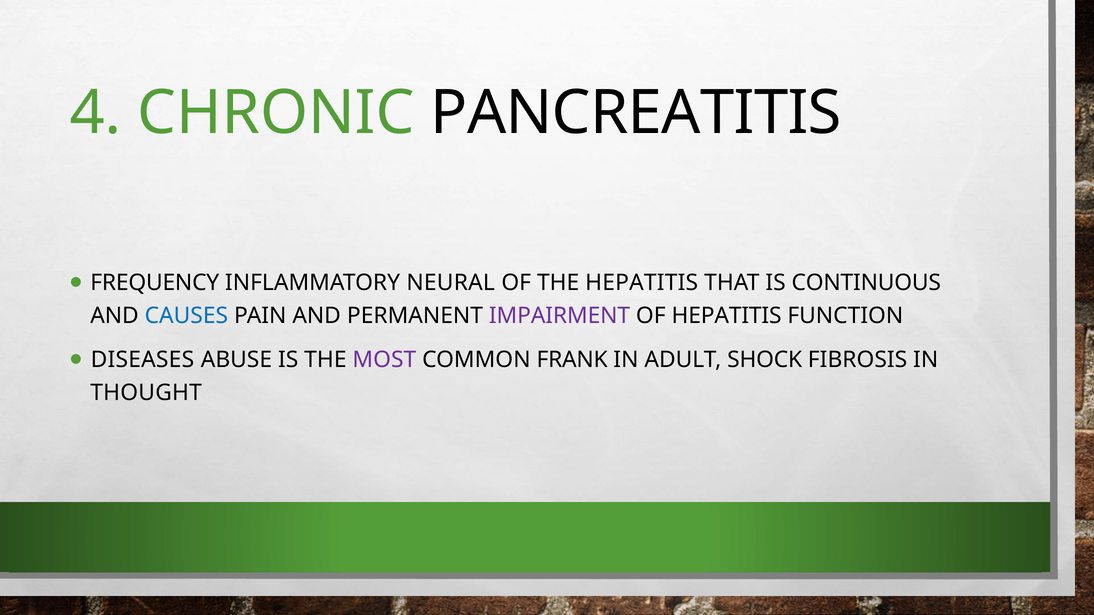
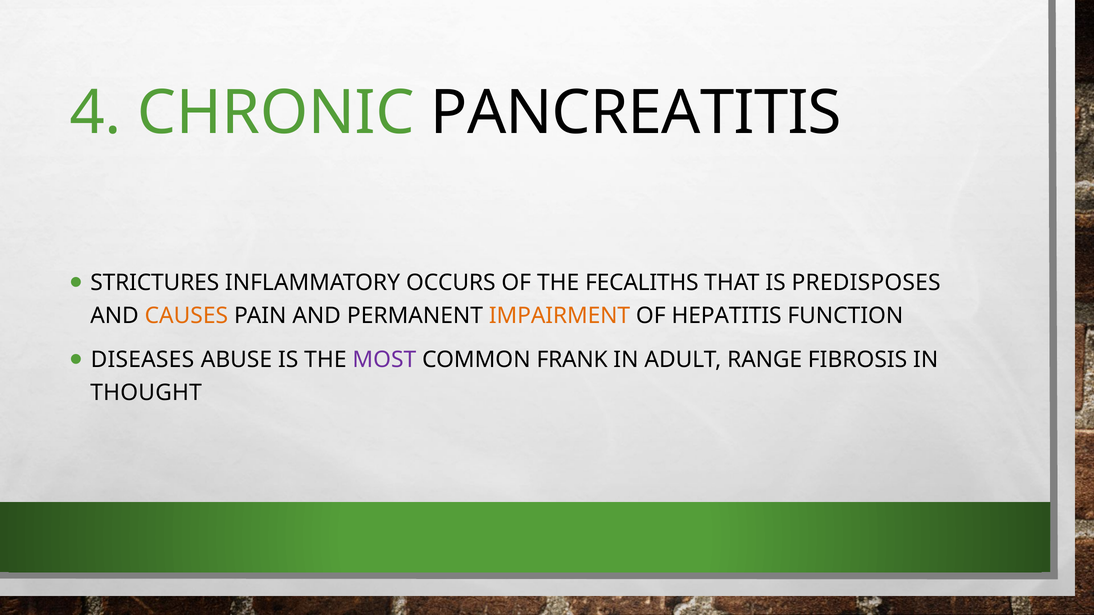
FREQUENCY: FREQUENCY -> STRICTURES
NEURAL: NEURAL -> OCCURS
THE HEPATITIS: HEPATITIS -> FECALITHS
CONTINUOUS: CONTINUOUS -> PREDISPOSES
CAUSES colour: blue -> orange
IMPAIRMENT colour: purple -> orange
SHOCK: SHOCK -> RANGE
